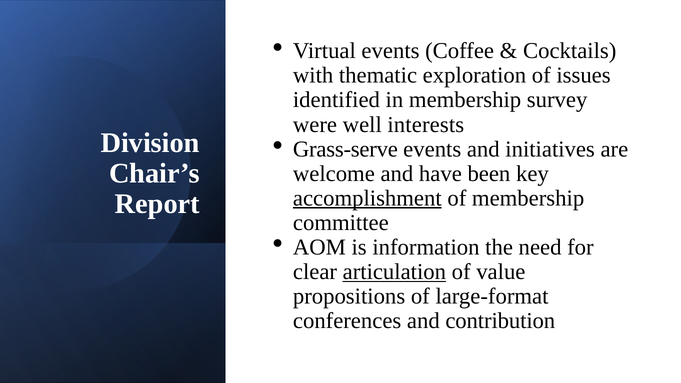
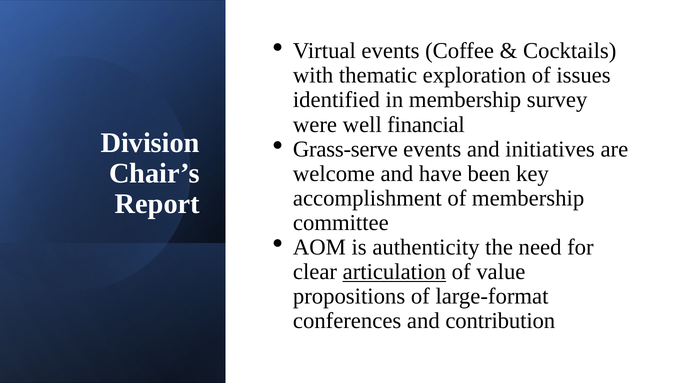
interests: interests -> financial
accomplishment underline: present -> none
information: information -> authenticity
